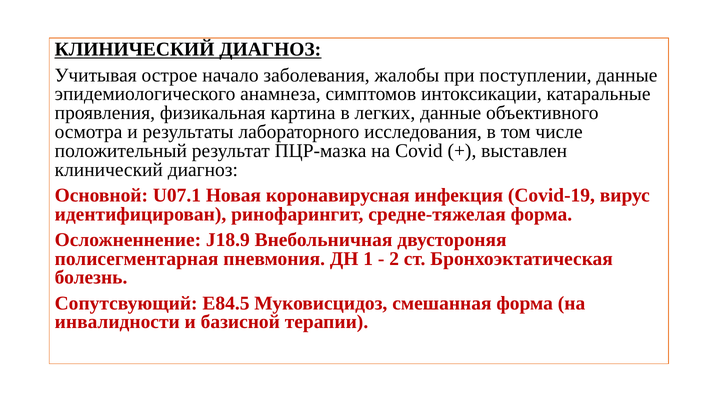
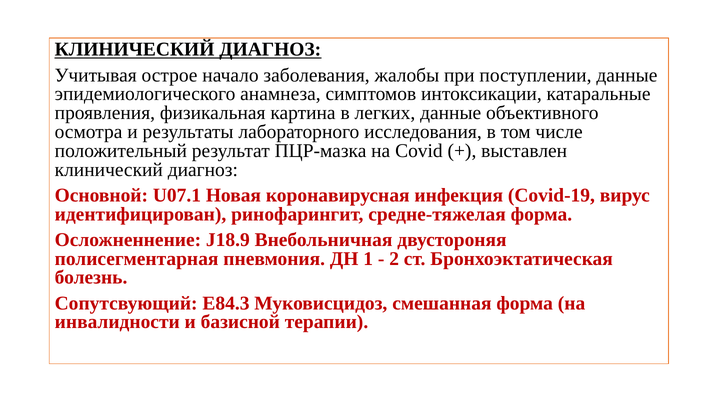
Е84.5: Е84.5 -> Е84.3
